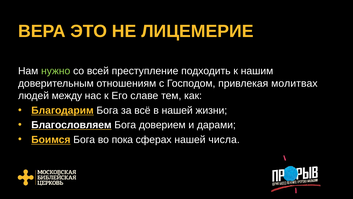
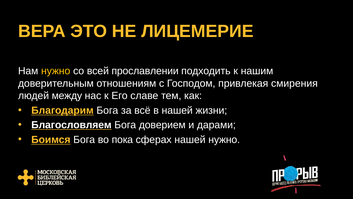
нужно at (56, 71) colour: light green -> yellow
преступление: преступление -> прославлении
молитвах: молитвах -> смирения
нашей числа: числа -> нужно
